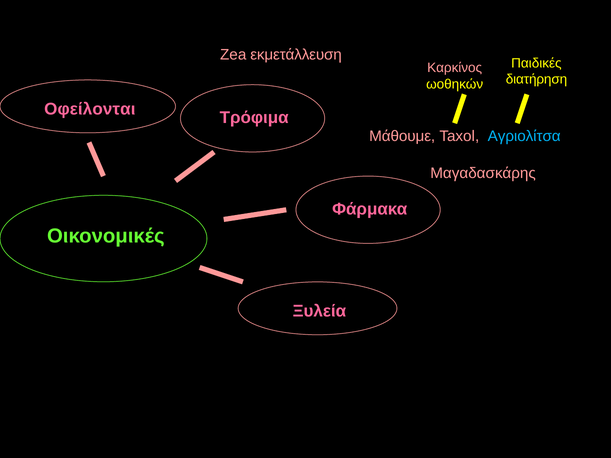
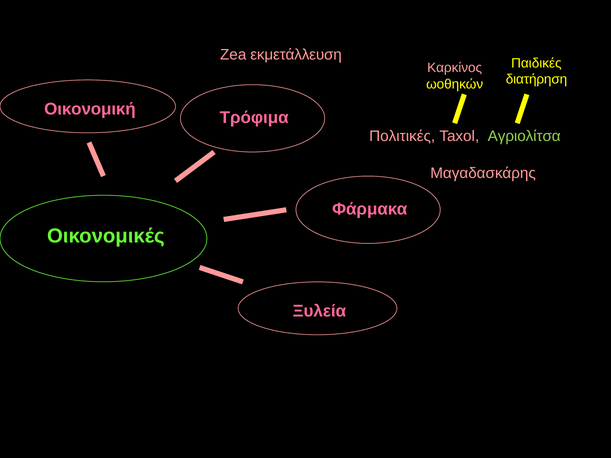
Οφείλονται: Οφείλονται -> Οικονομική
Μάθουμε: Μάθουμε -> Πολιτικές
Αγριολίτσα colour: light blue -> light green
